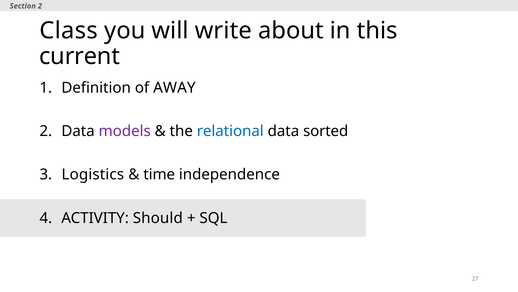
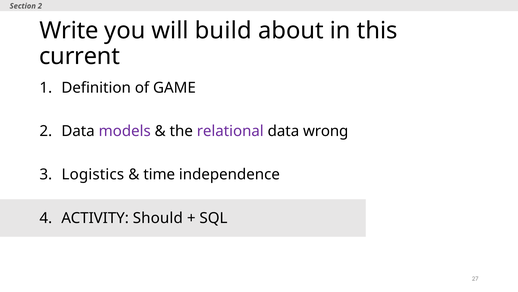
Class: Class -> Write
write: write -> build
AWAY: AWAY -> GAME
relational colour: blue -> purple
sorted: sorted -> wrong
